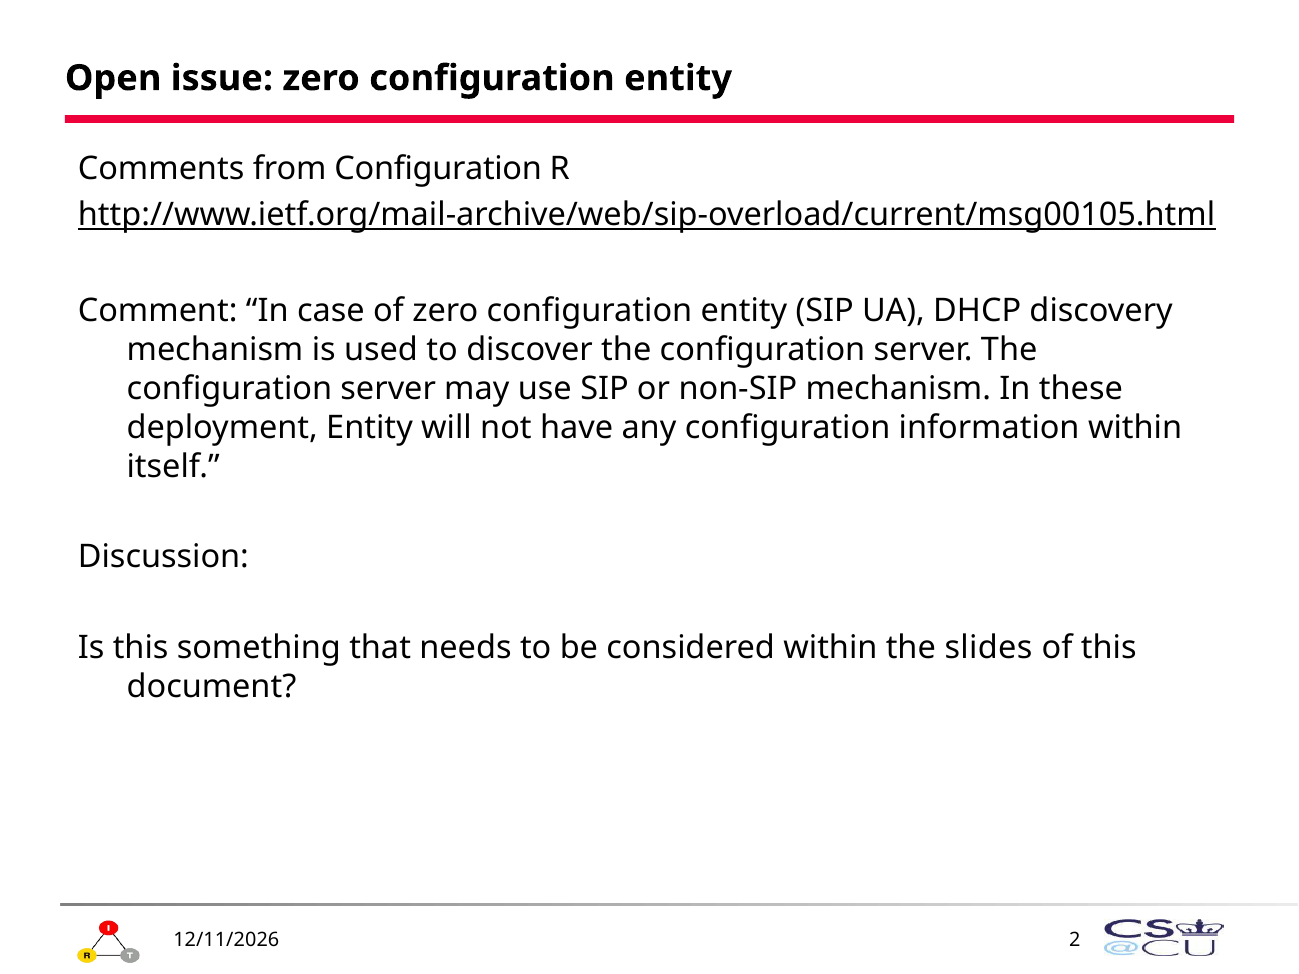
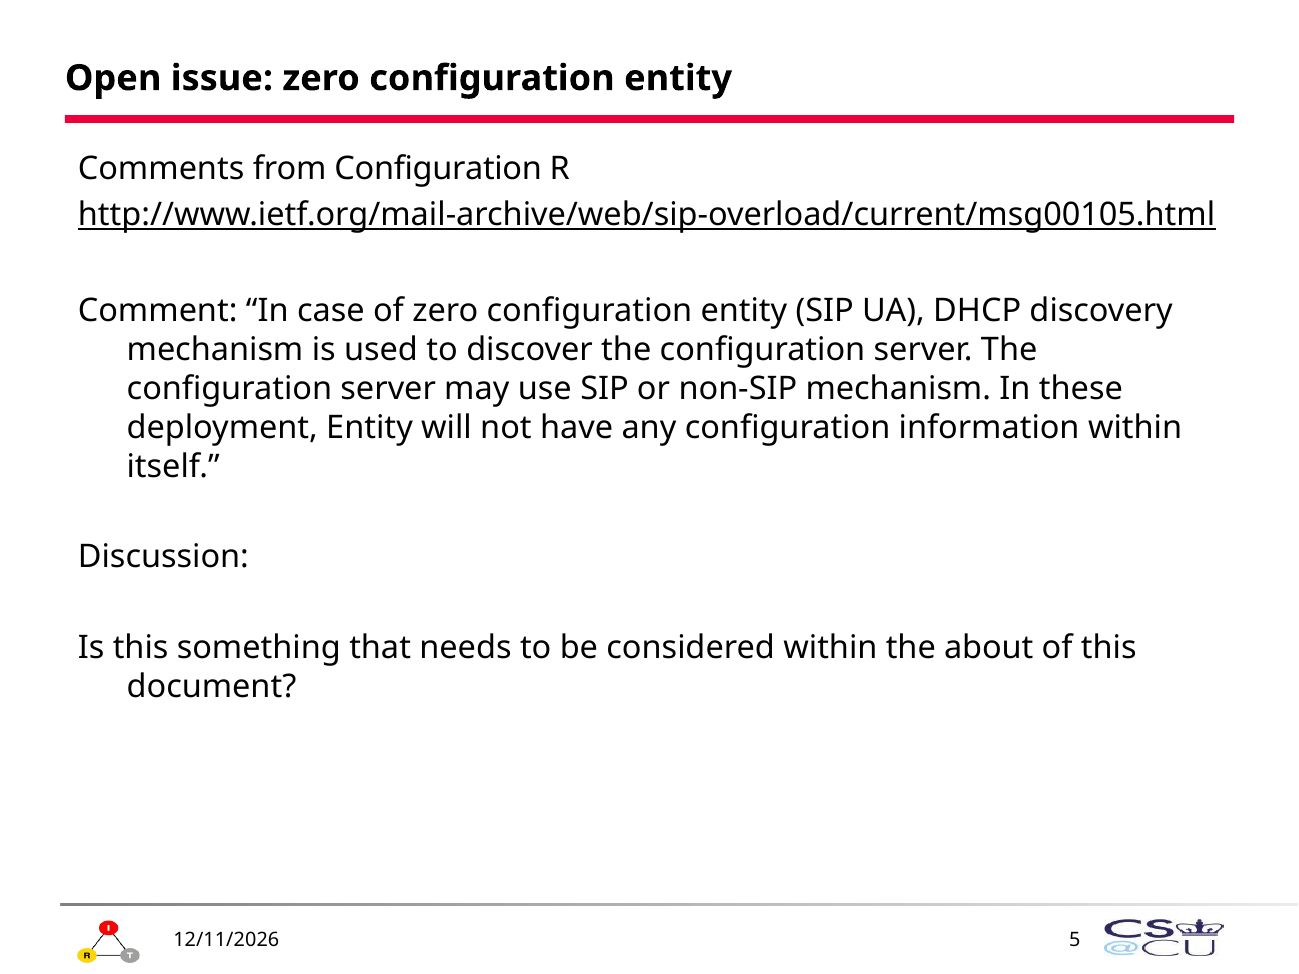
slides: slides -> about
2: 2 -> 5
